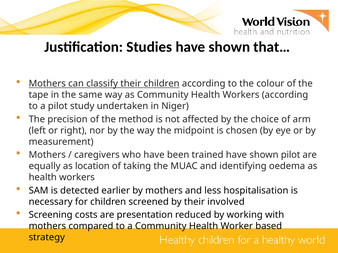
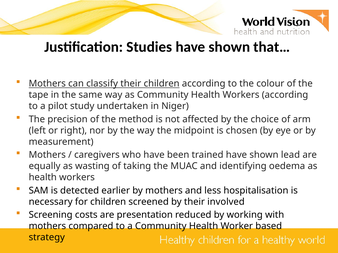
shown pilot: pilot -> lead
location: location -> wasting
